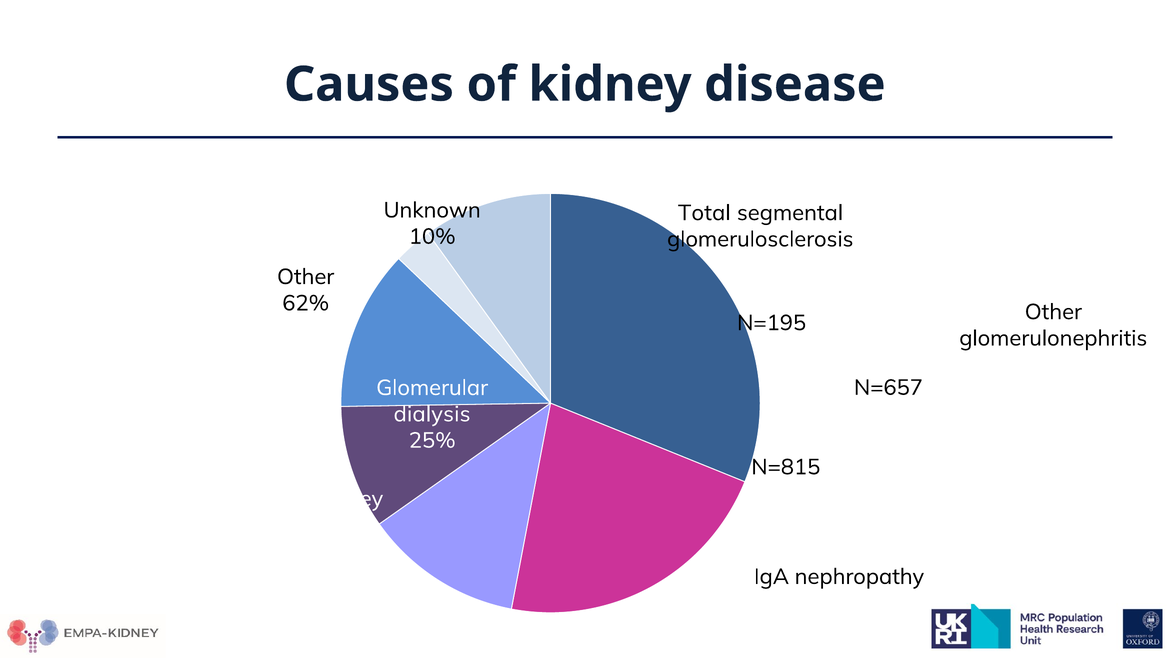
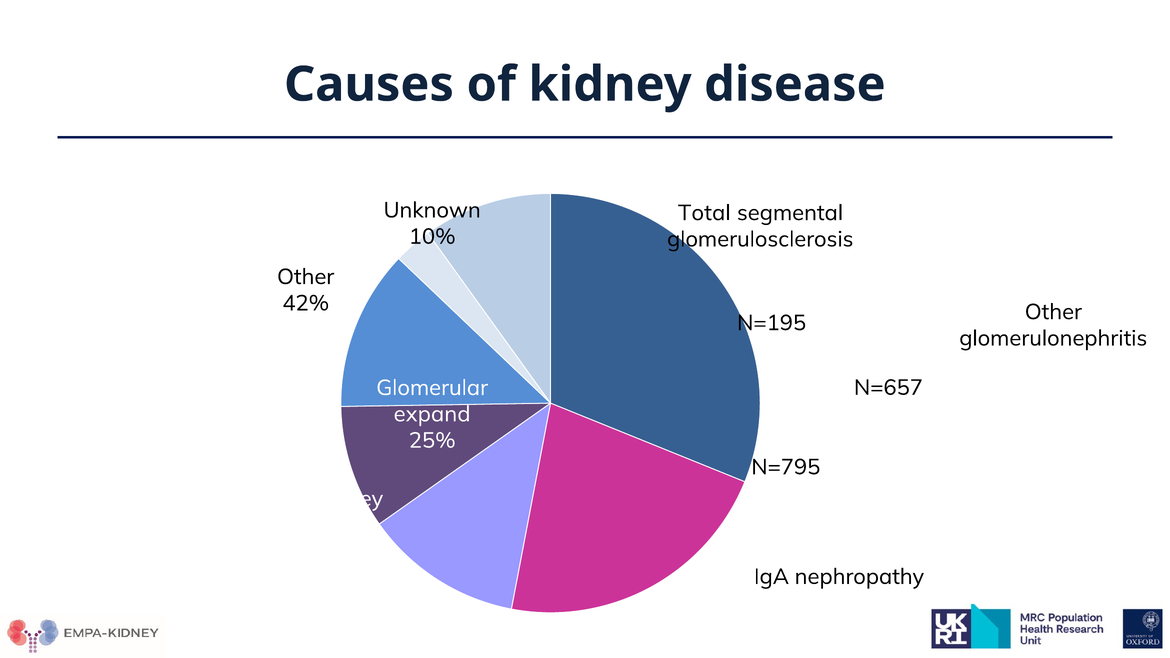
62%: 62% -> 42%
dialysis: dialysis -> expand
N=815: N=815 -> N=795
